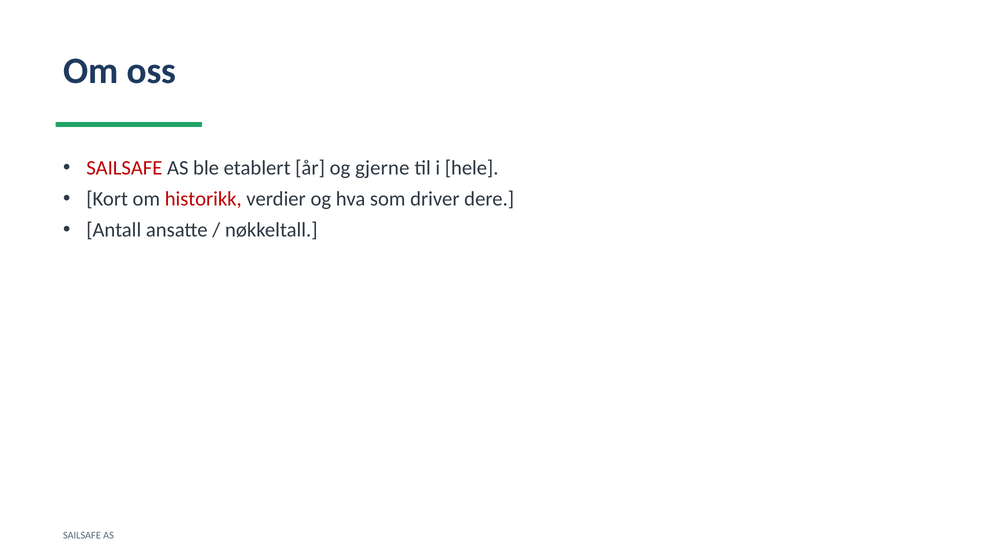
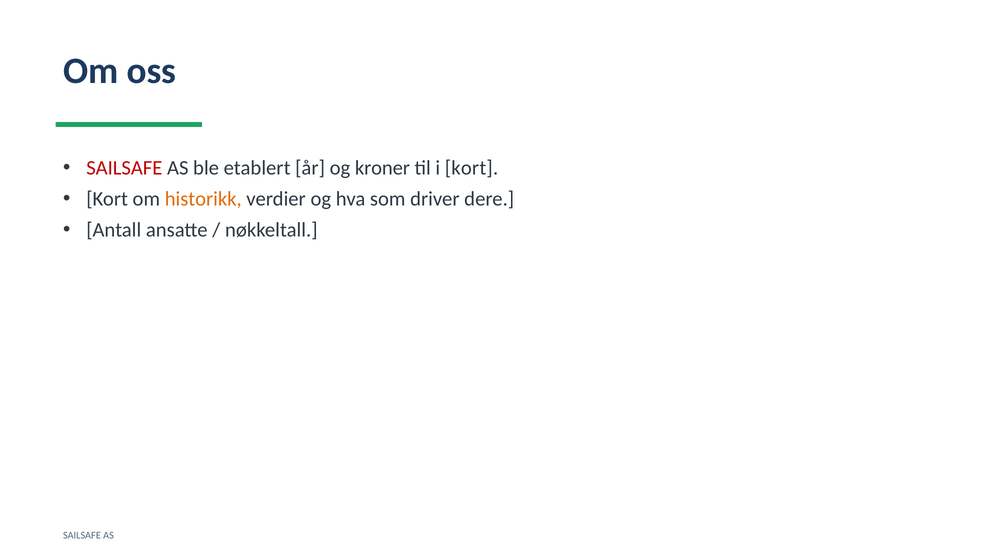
gjerne: gjerne -> kroner
i hele: hele -> kort
historikk colour: red -> orange
